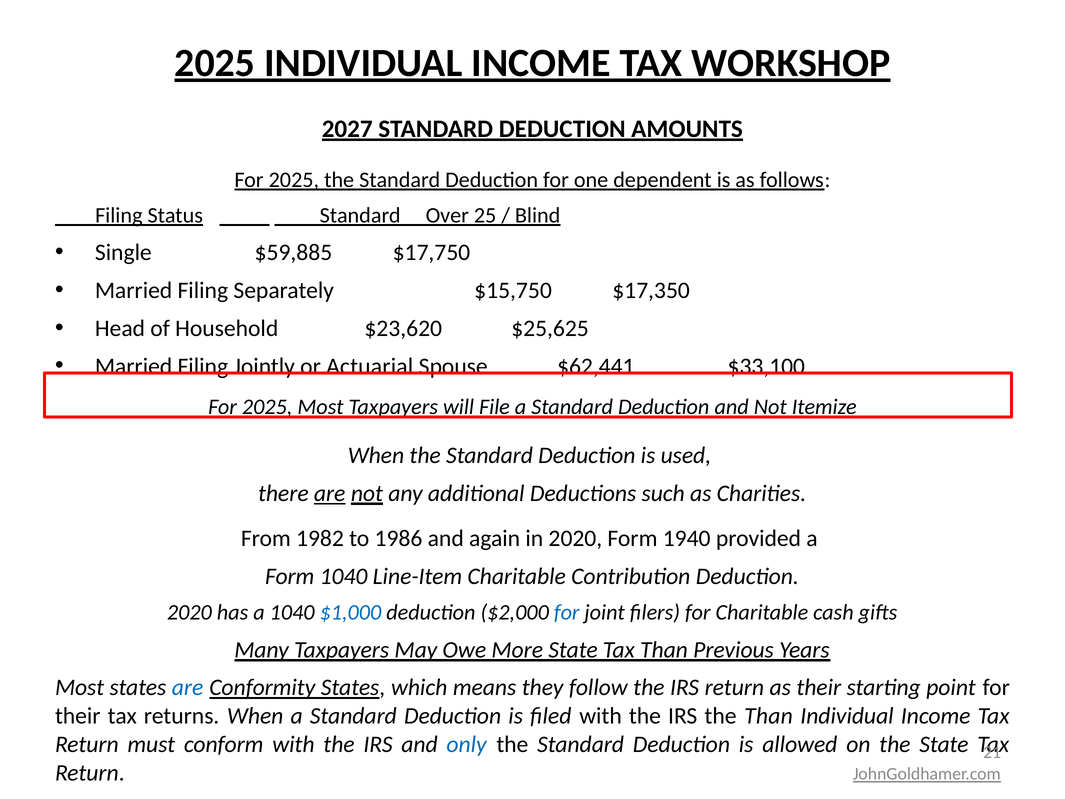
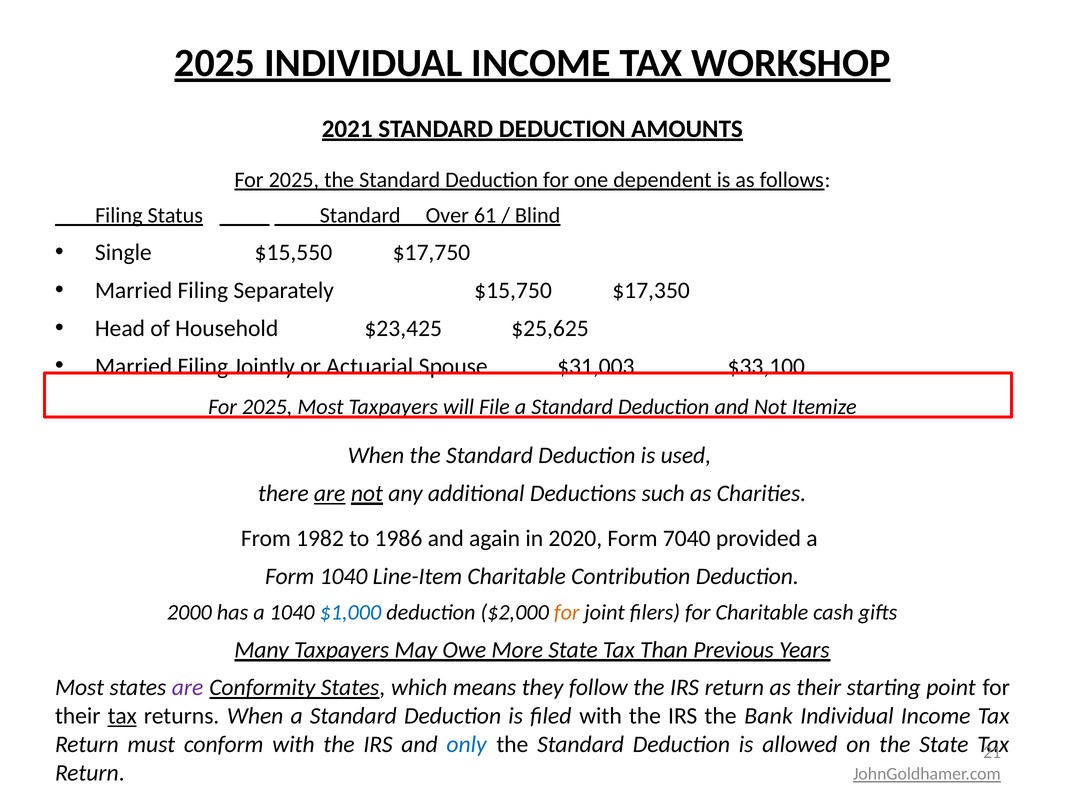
2027: 2027 -> 2021
25: 25 -> 61
$59,885: $59,885 -> $15,550
$23,620: $23,620 -> $23,425
$62,441: $62,441 -> $31,003
1940: 1940 -> 7040
2020 at (189, 612): 2020 -> 2000
for at (567, 612) colour: blue -> orange
are at (188, 687) colour: blue -> purple
tax at (122, 716) underline: none -> present
the Than: Than -> Bank
